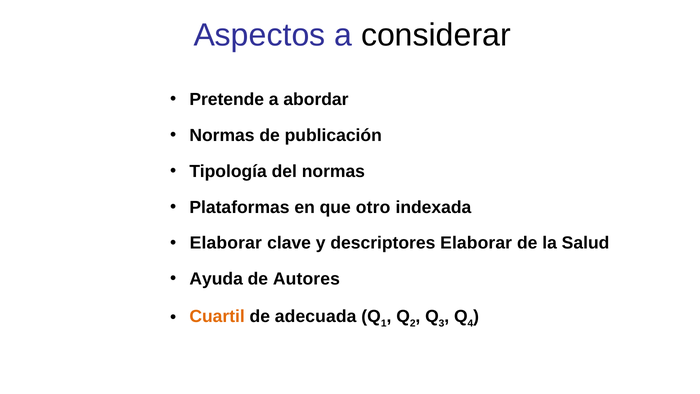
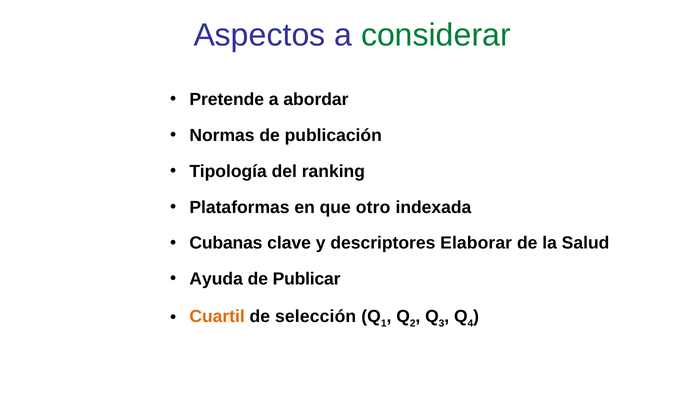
considerar colour: black -> green
del normas: normas -> ranking
Elaborar at (226, 243): Elaborar -> Cubanas
Autores: Autores -> Publicar
adecuada: adecuada -> selección
